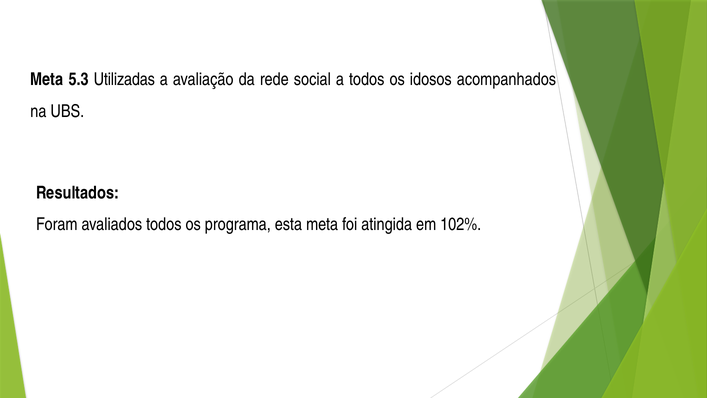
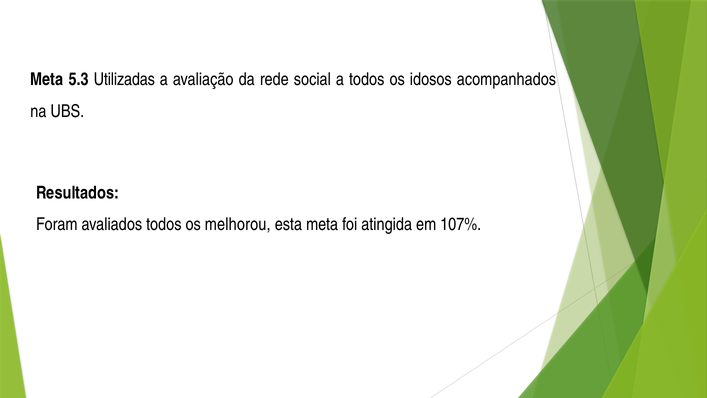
programa: programa -> melhorou
102%: 102% -> 107%
